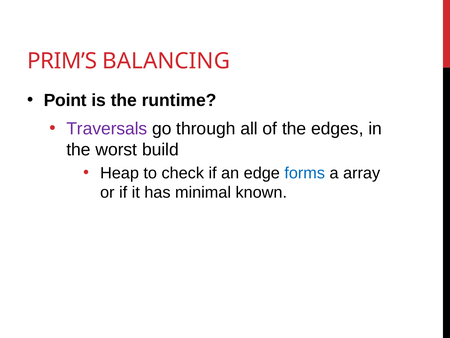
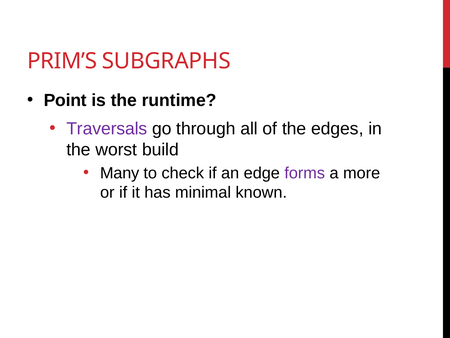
BALANCING: BALANCING -> SUBGRAPHS
Heap: Heap -> Many
forms colour: blue -> purple
array: array -> more
